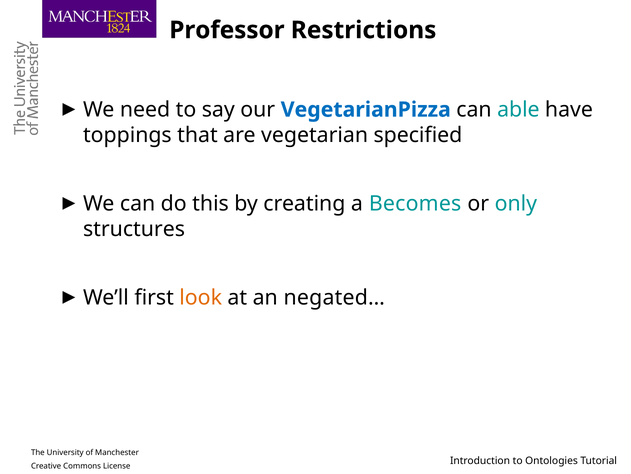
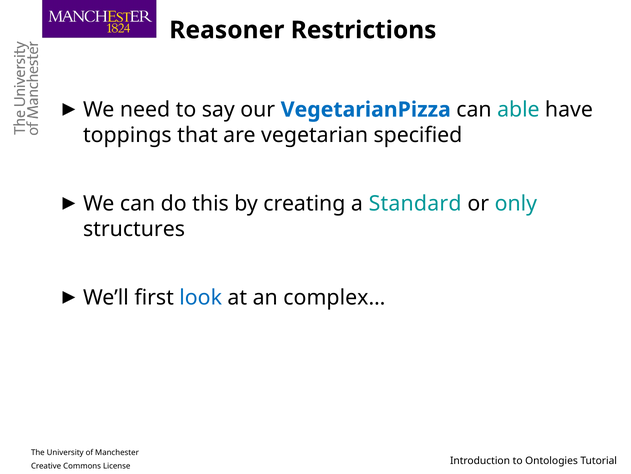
Professor: Professor -> Reasoner
Becomes: Becomes -> Standard
look colour: orange -> blue
negated…: negated… -> complex…
